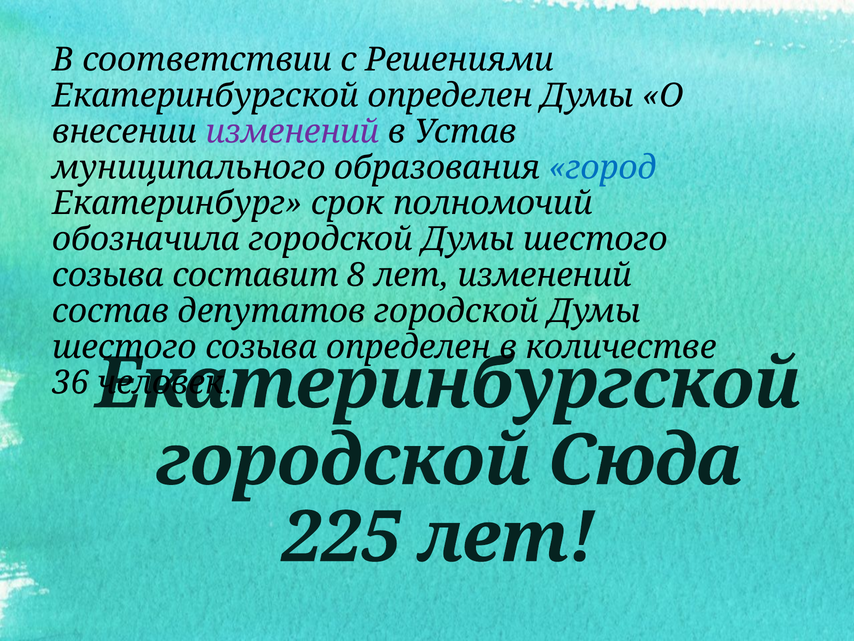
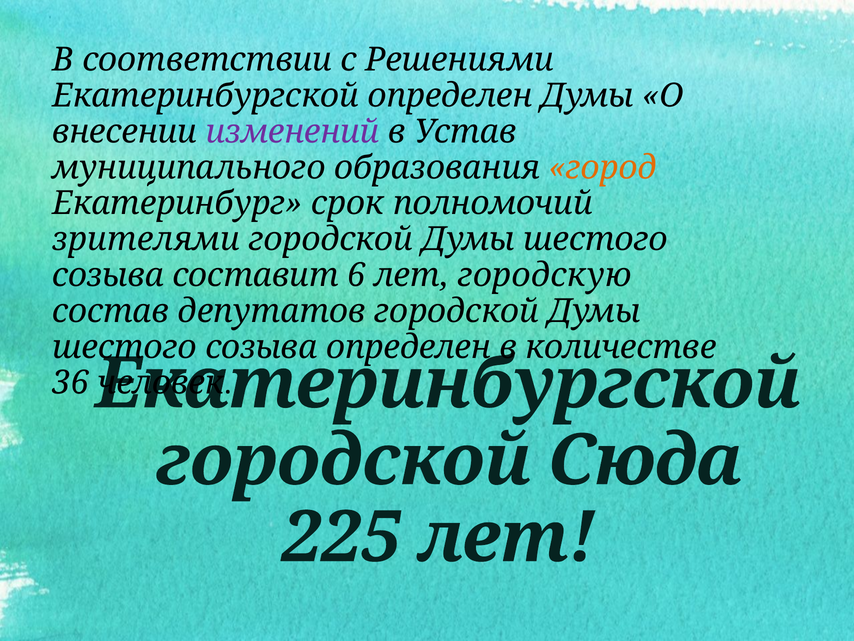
город colour: blue -> orange
обозначила: обозначила -> зрителями
8: 8 -> 6
лет изменений: изменений -> городскую
